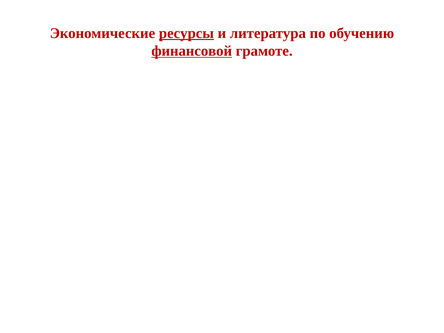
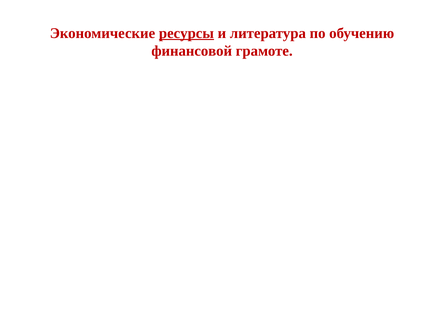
финансовой underline: present -> none
